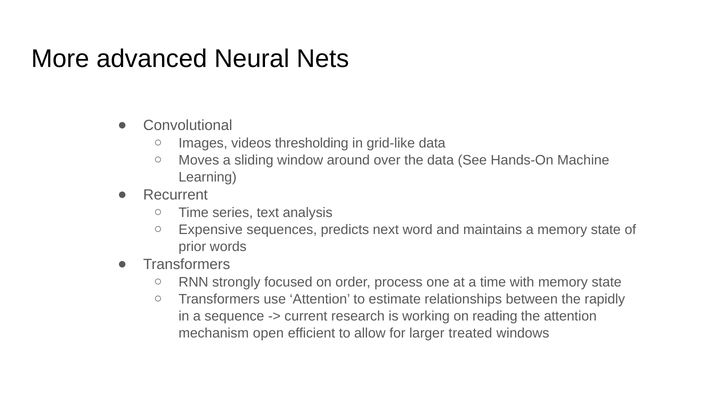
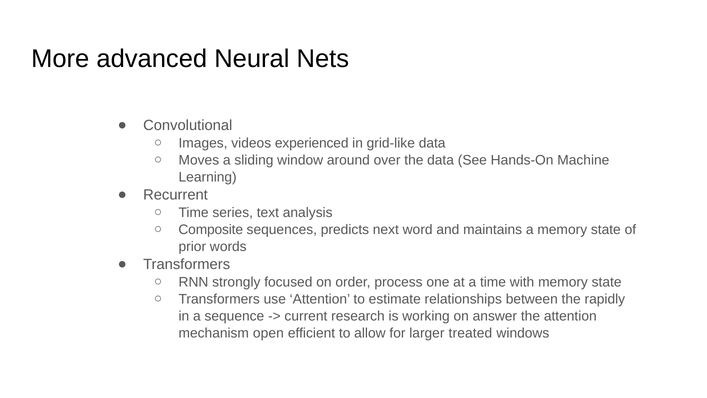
thresholding: thresholding -> experienced
Expensive: Expensive -> Composite
reading: reading -> answer
